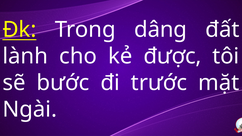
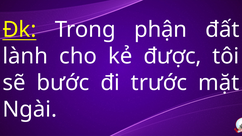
dâng: dâng -> phận
